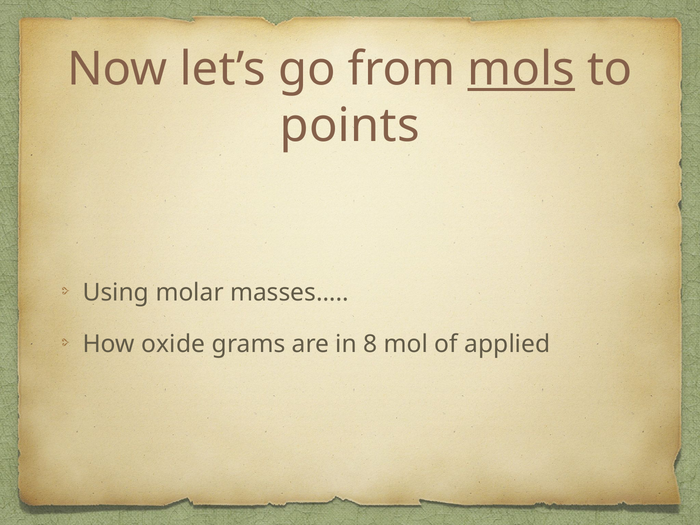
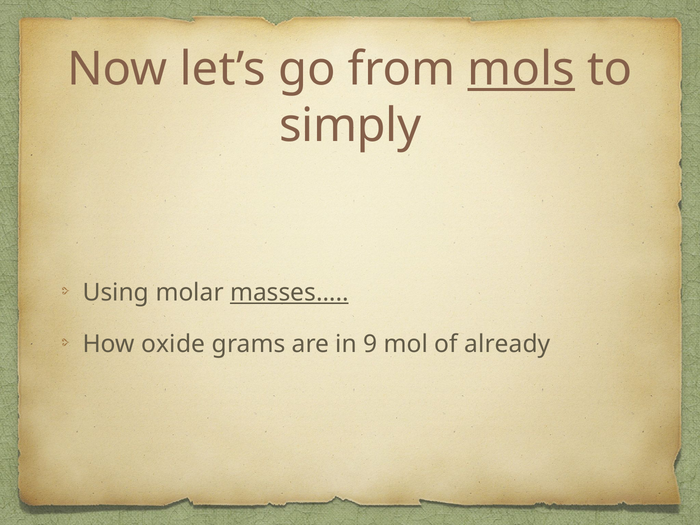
points: points -> simply
masses… underline: none -> present
8: 8 -> 9
applied: applied -> already
